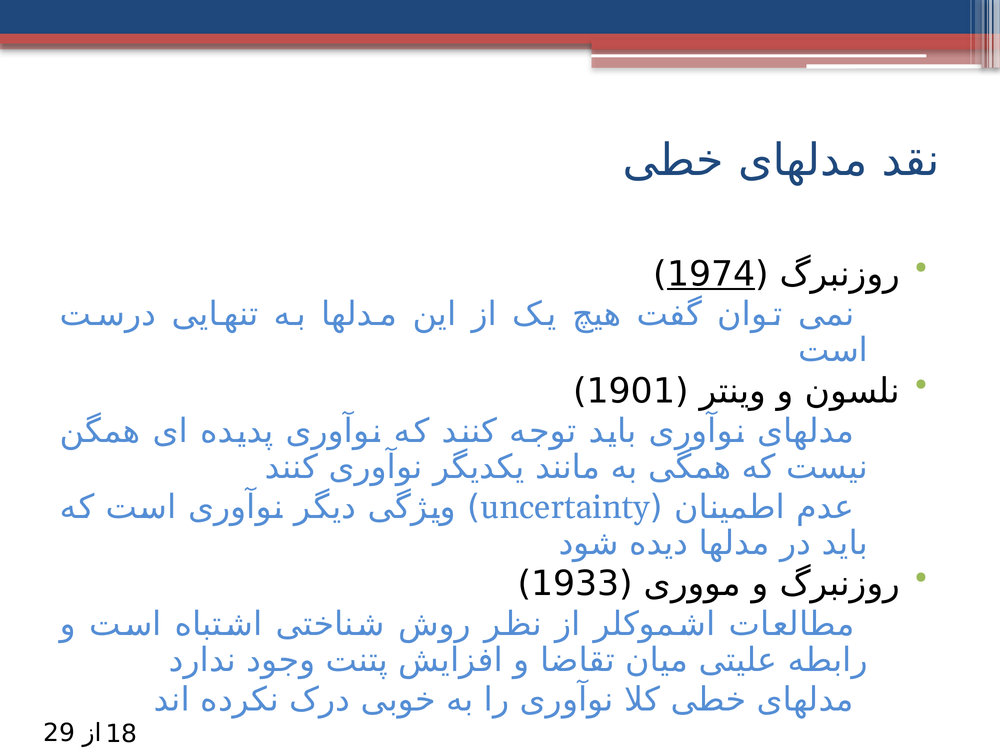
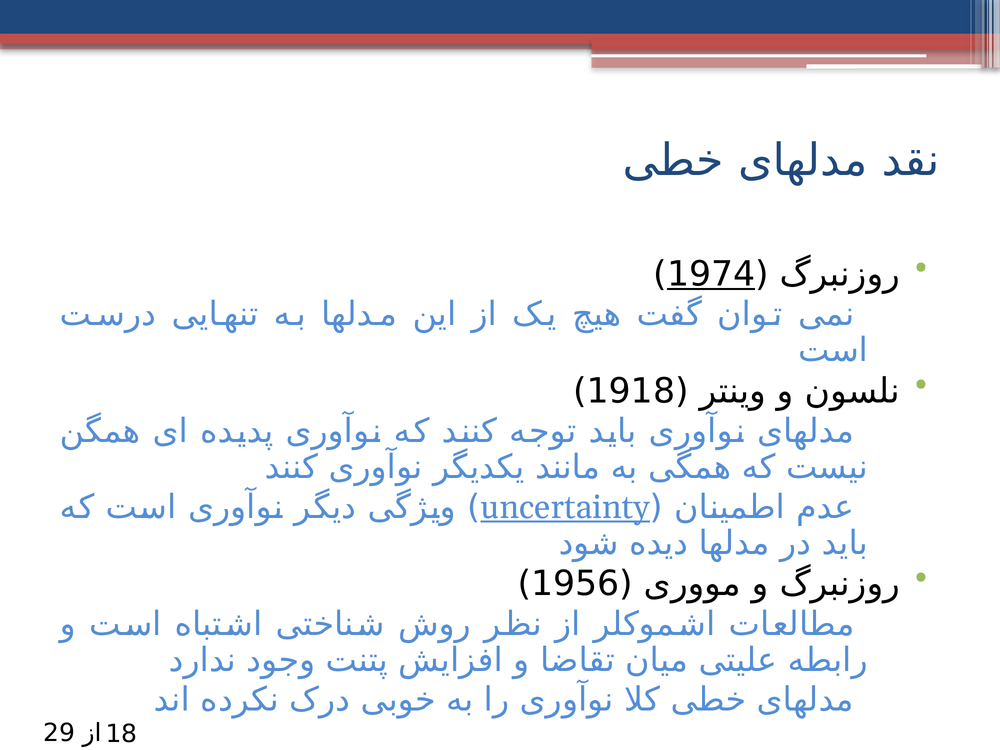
1901: 1901 -> 1918
uncertainty underline: none -> present
1933: 1933 -> 1956
